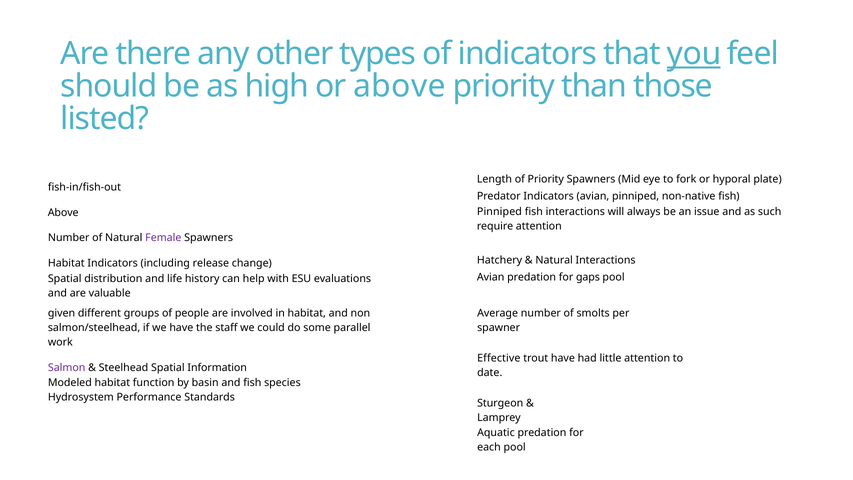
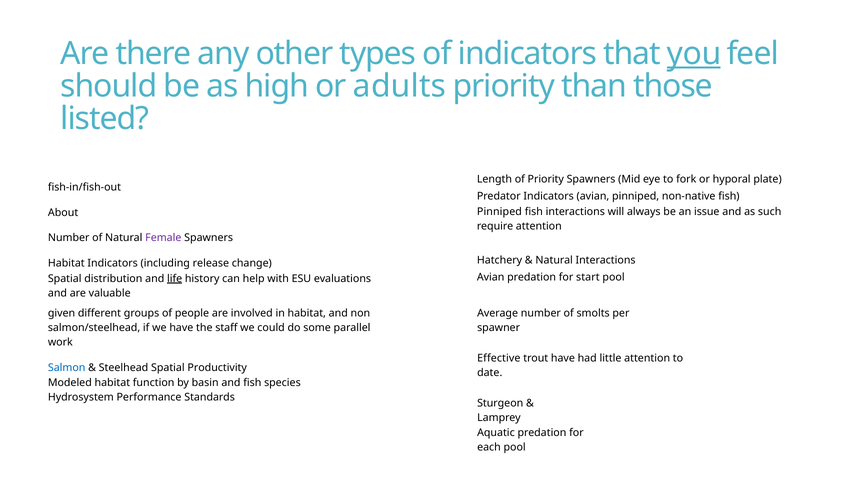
or above: above -> adults
Above at (63, 212): Above -> About
gaps: gaps -> start
life underline: none -> present
Salmon colour: purple -> blue
Information: Information -> Productivity
